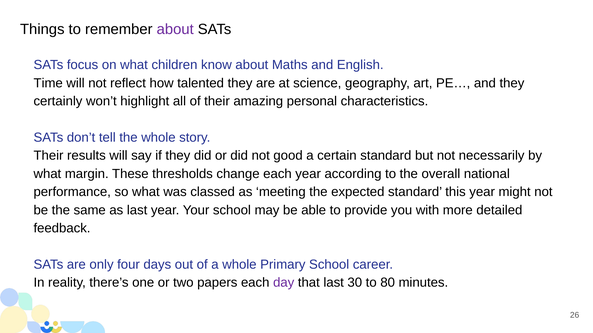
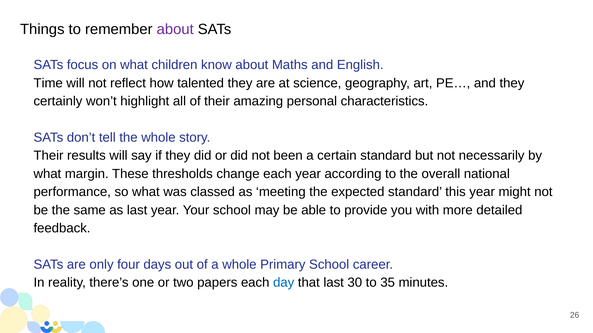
good: good -> been
day colour: purple -> blue
80: 80 -> 35
